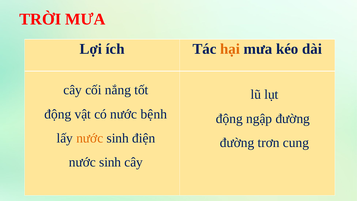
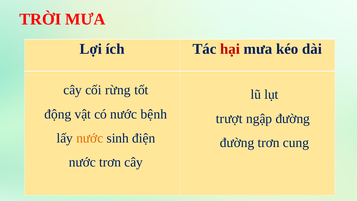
hại colour: orange -> red
nắng: nắng -> rừng
động at (229, 118): động -> trượt
sinh at (110, 162): sinh -> trơn
